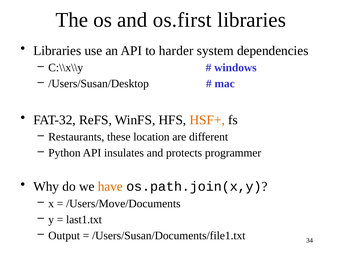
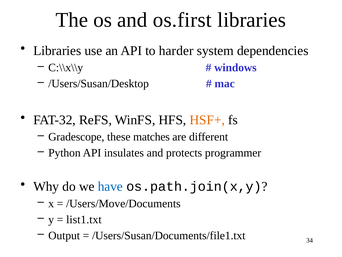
Restaurants: Restaurants -> Gradescope
location: location -> matches
have colour: orange -> blue
last1.txt: last1.txt -> list1.txt
